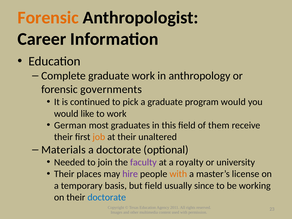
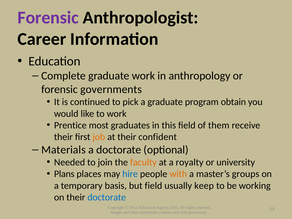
Forensic at (48, 18) colour: orange -> purple
program would: would -> obtain
German: German -> Prentice
unaltered: unaltered -> confident
faculty colour: purple -> orange
Their at (64, 174): Their -> Plans
hire colour: purple -> blue
license: license -> groups
since: since -> keep
